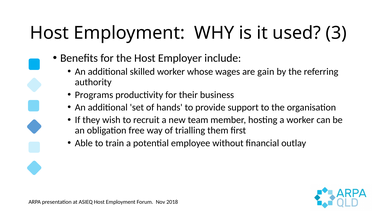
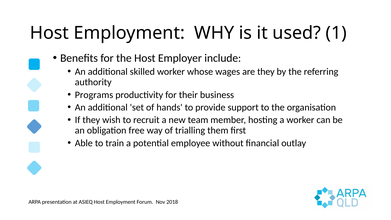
3: 3 -> 1
are gain: gain -> they
